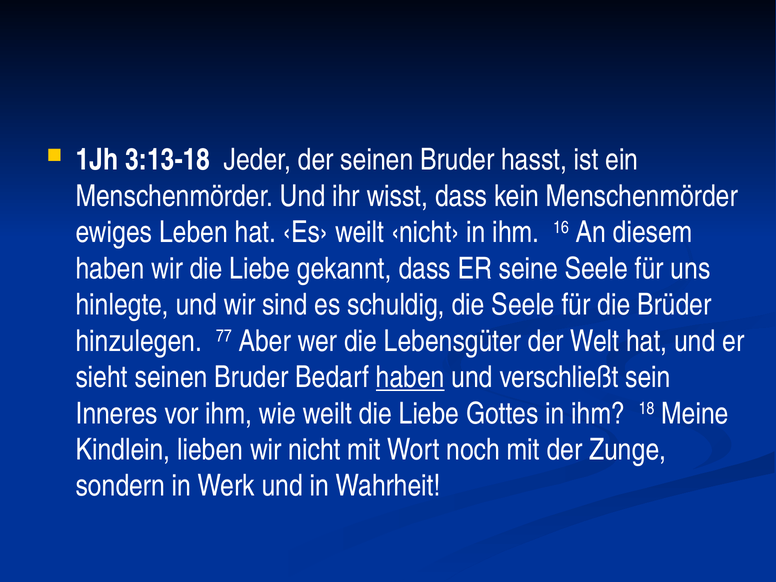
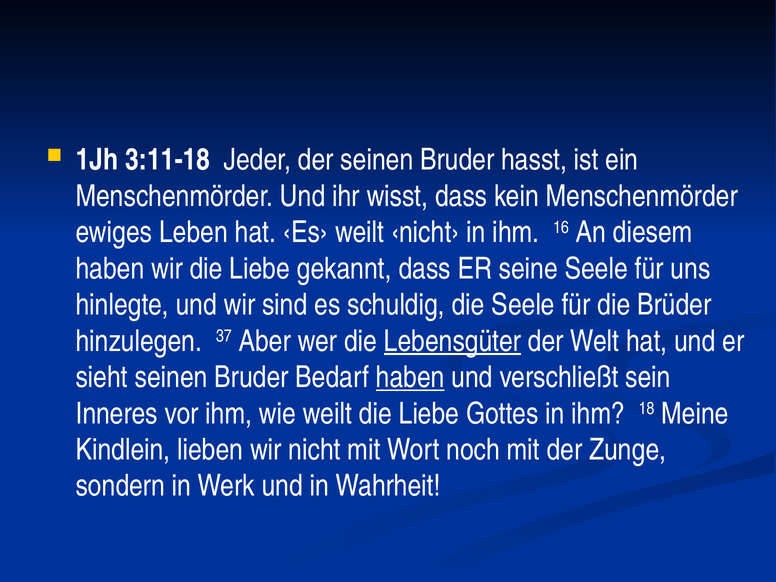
3:13-18: 3:13-18 -> 3:11-18
77: 77 -> 37
Lebensgüter underline: none -> present
